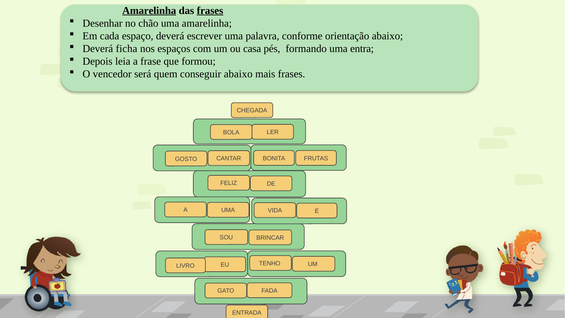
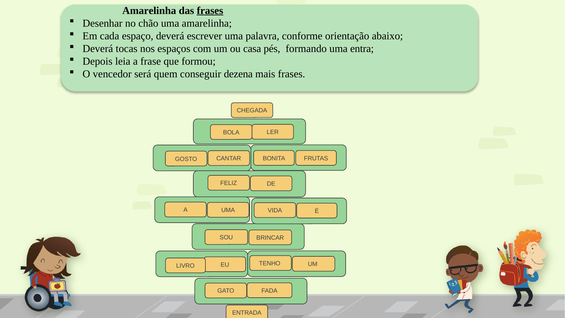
Amarelinha at (149, 11) underline: present -> none
ficha: ficha -> tocas
conseguir abaixo: abaixo -> dezena
